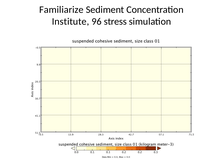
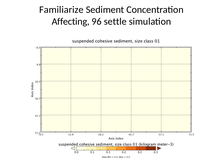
Institute: Institute -> Affecting
stress: stress -> settle
